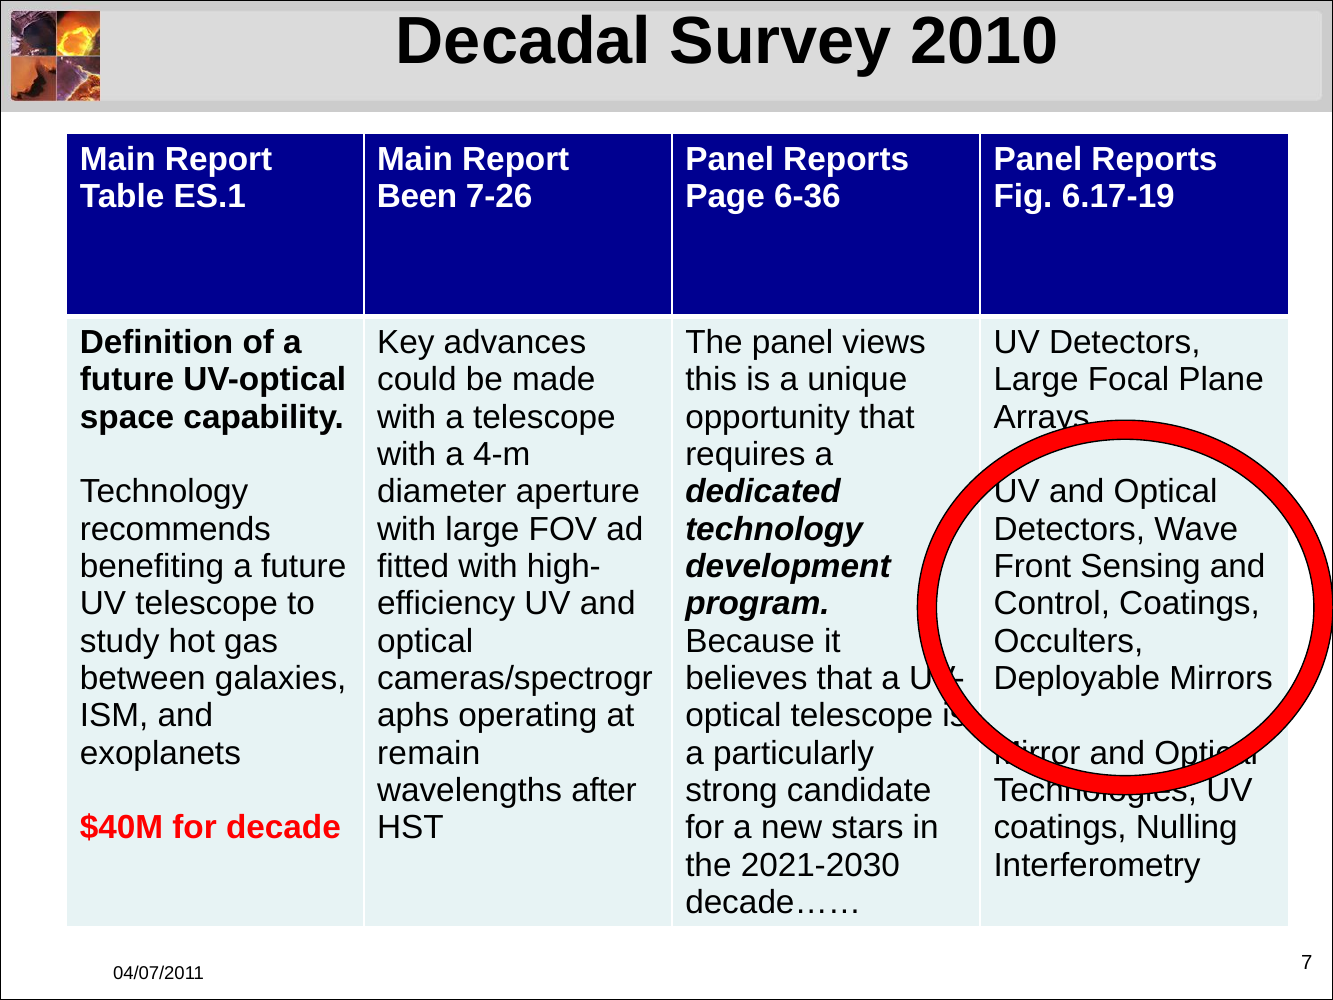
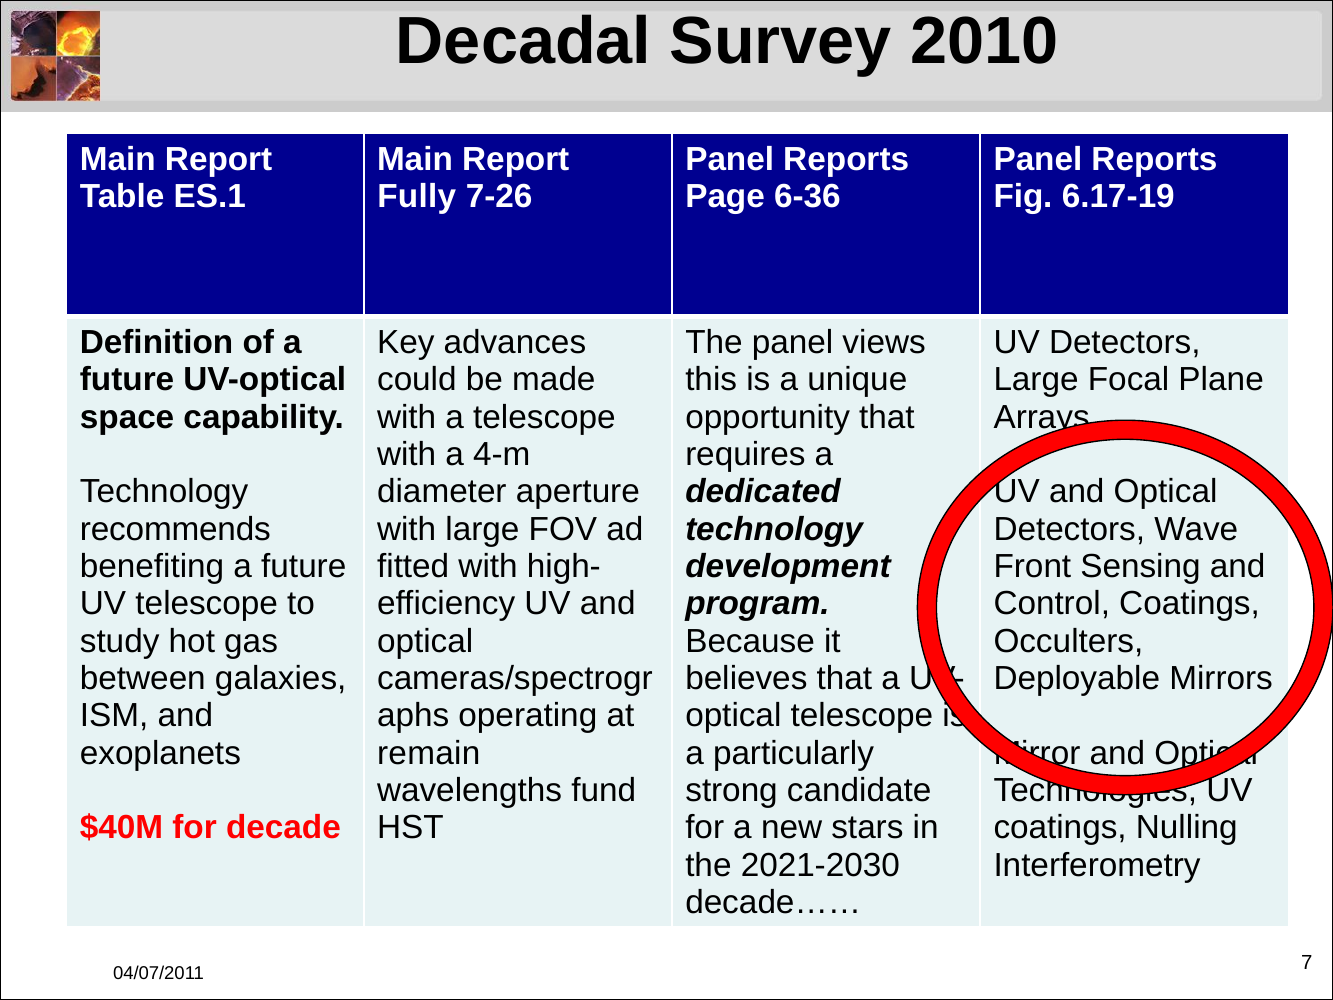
Been: Been -> Fully
after: after -> fund
